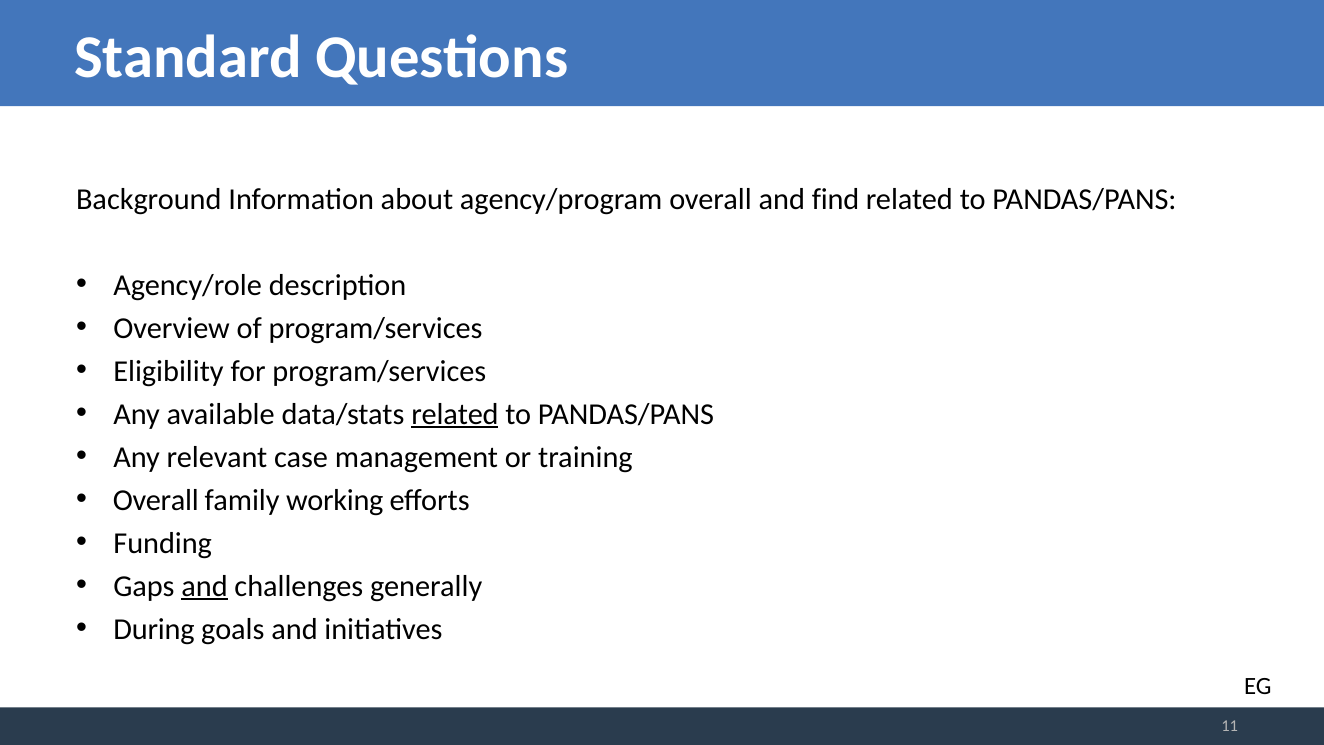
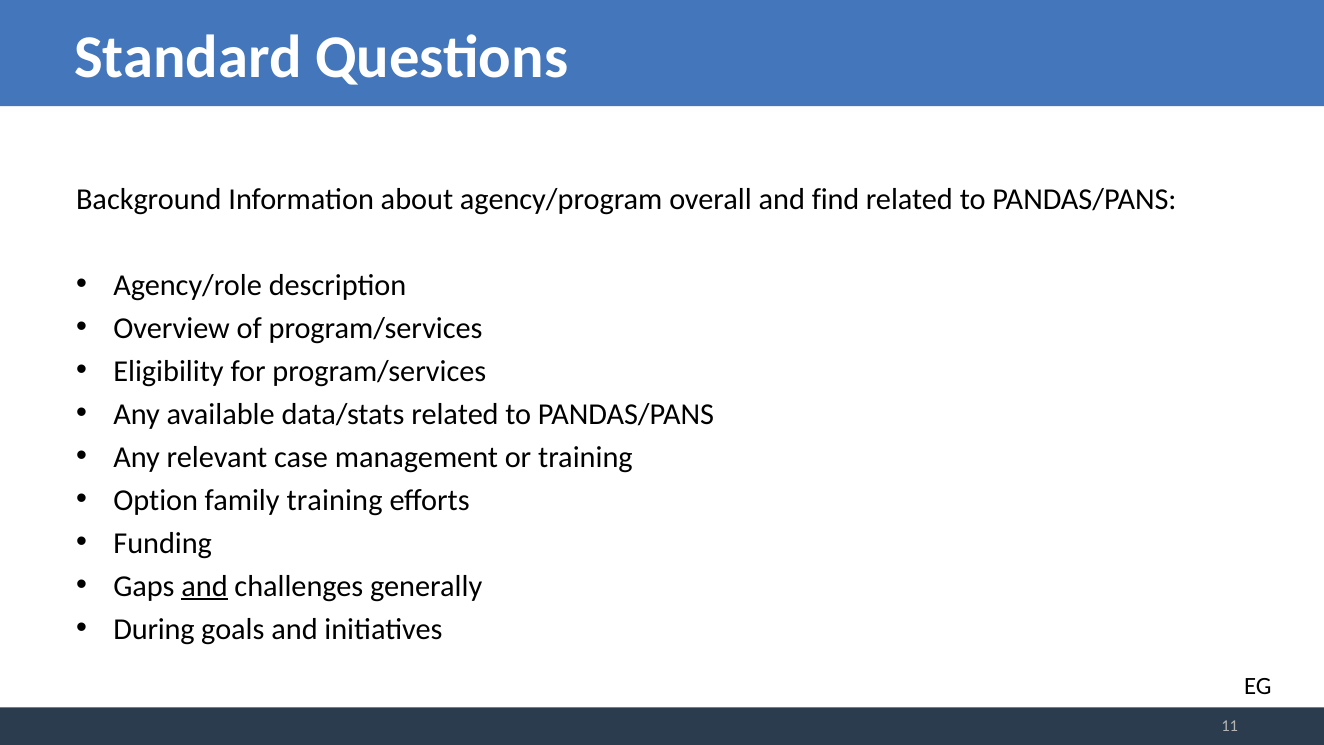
related at (455, 414) underline: present -> none
Overall at (156, 500): Overall -> Option
family working: working -> training
